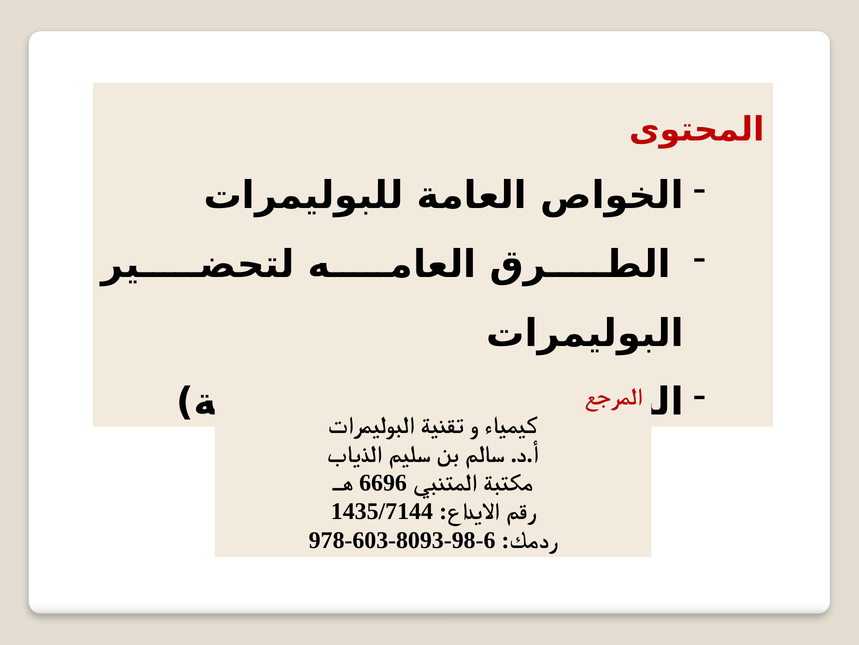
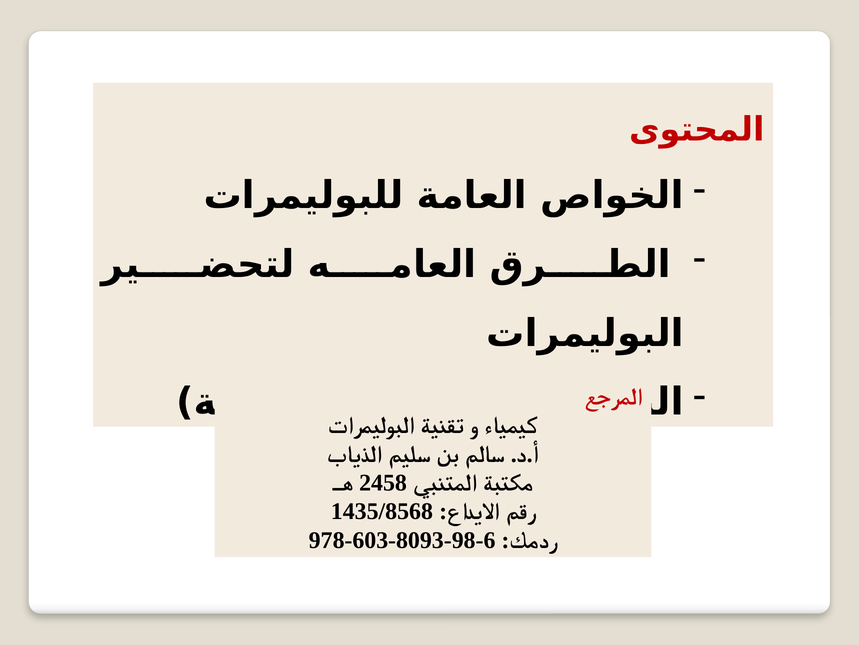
6696: 6696 -> 2458
1435/7144: 1435/7144 -> 1435/8568
